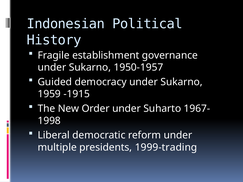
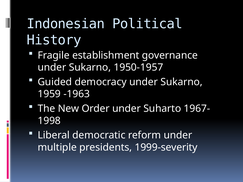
-1915: -1915 -> -1963
1999-trading: 1999-trading -> 1999-severity
